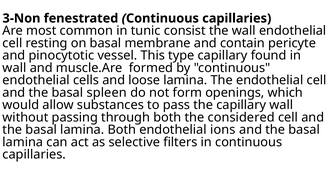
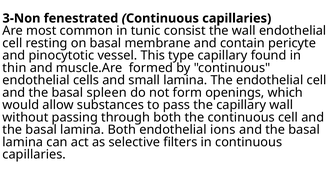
wall at (14, 68): wall -> thin
loose: loose -> small
the considered: considered -> continuous
